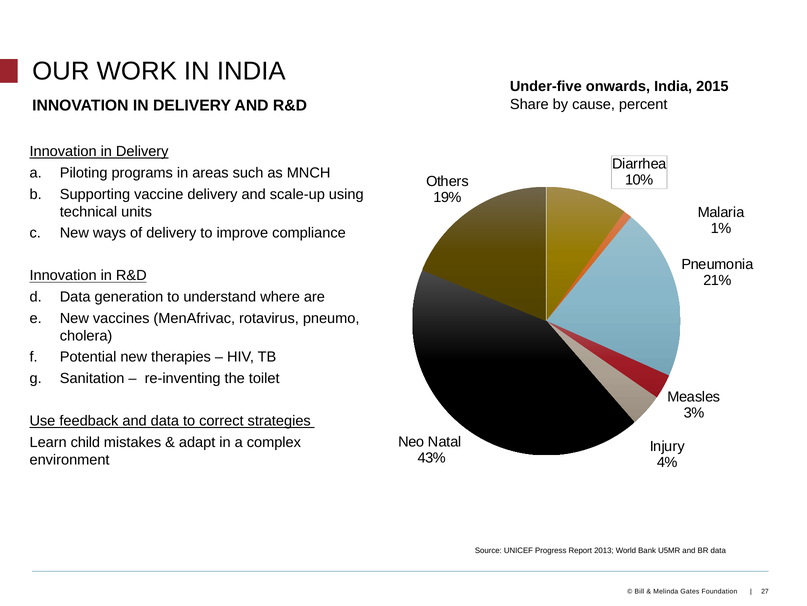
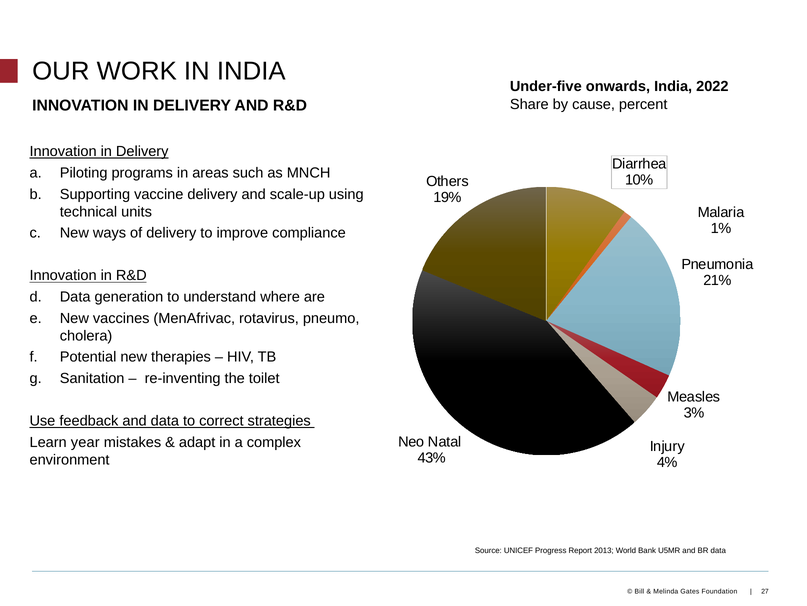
2015: 2015 -> 2022
child: child -> year
